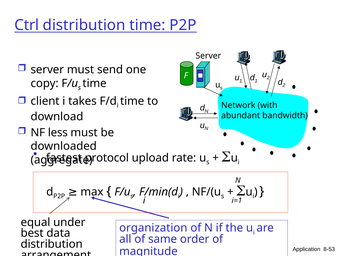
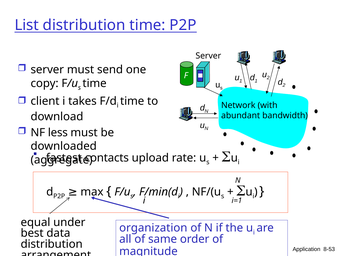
Ctrl: Ctrl -> List
protocol: protocol -> contacts
